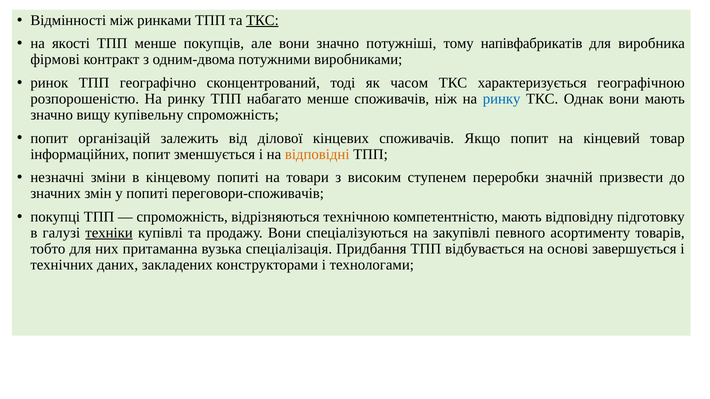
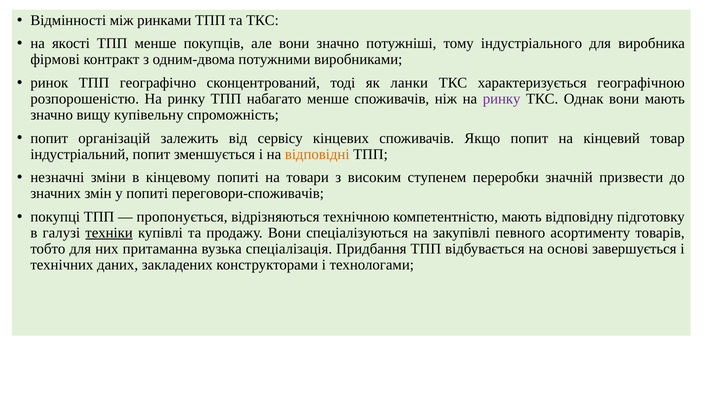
ТКС at (262, 20) underline: present -> none
напівфабрикатів: напівфабрикатів -> індустріального
часом: часом -> ланки
ринку at (502, 99) colour: blue -> purple
ділової: ділової -> сервісу
інформаційних: інформаційних -> індустріальний
спроможність at (182, 217): спроможність -> пропонується
